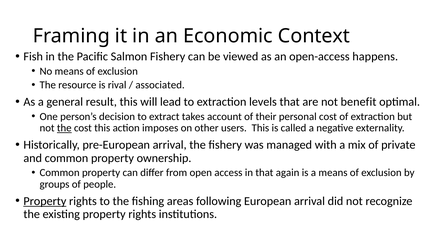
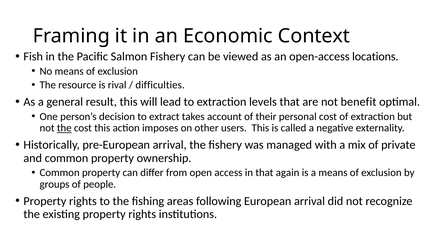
happens: happens -> locations
associated: associated -> difficulties
Property at (45, 201) underline: present -> none
